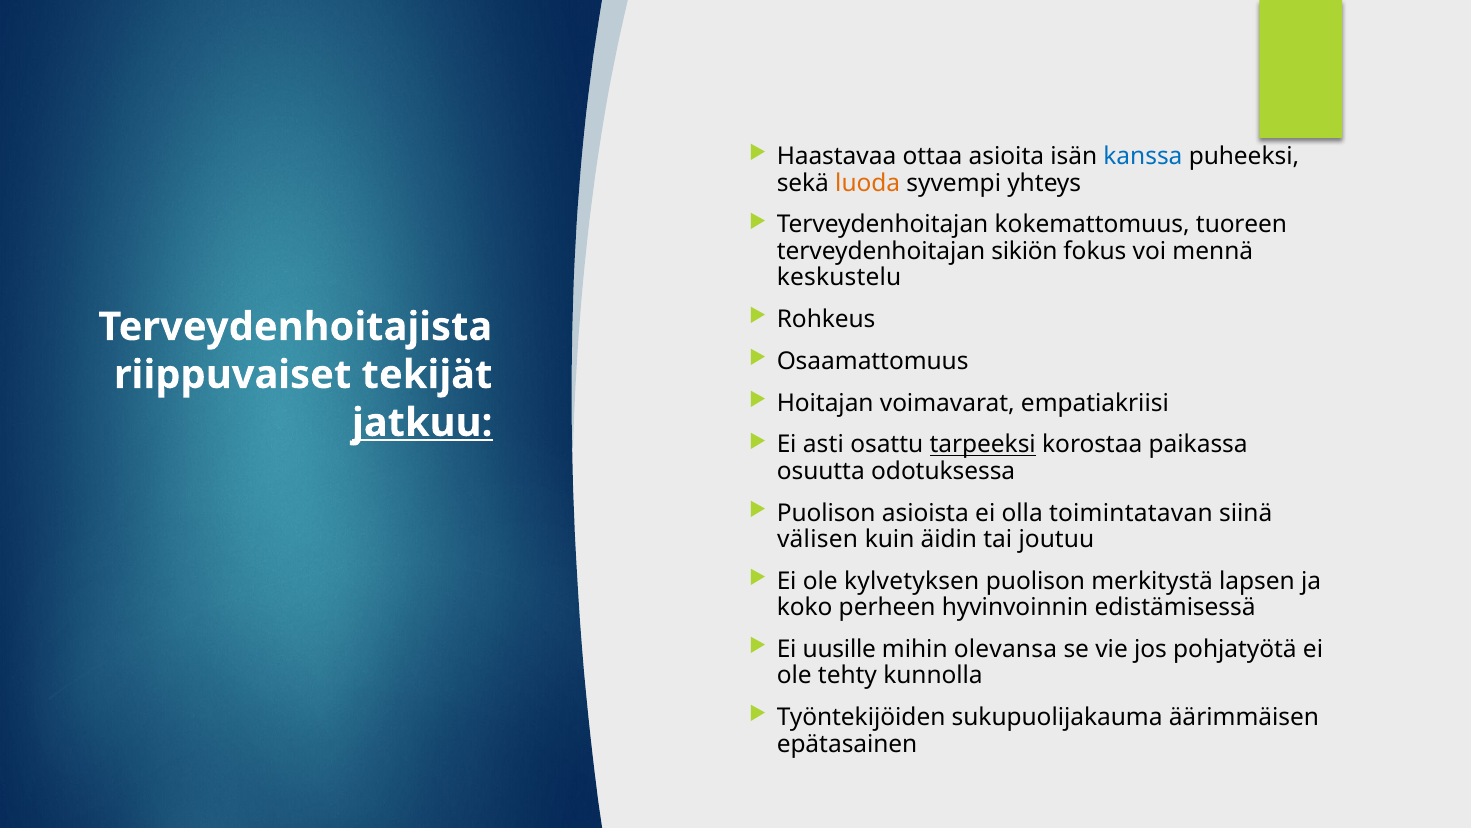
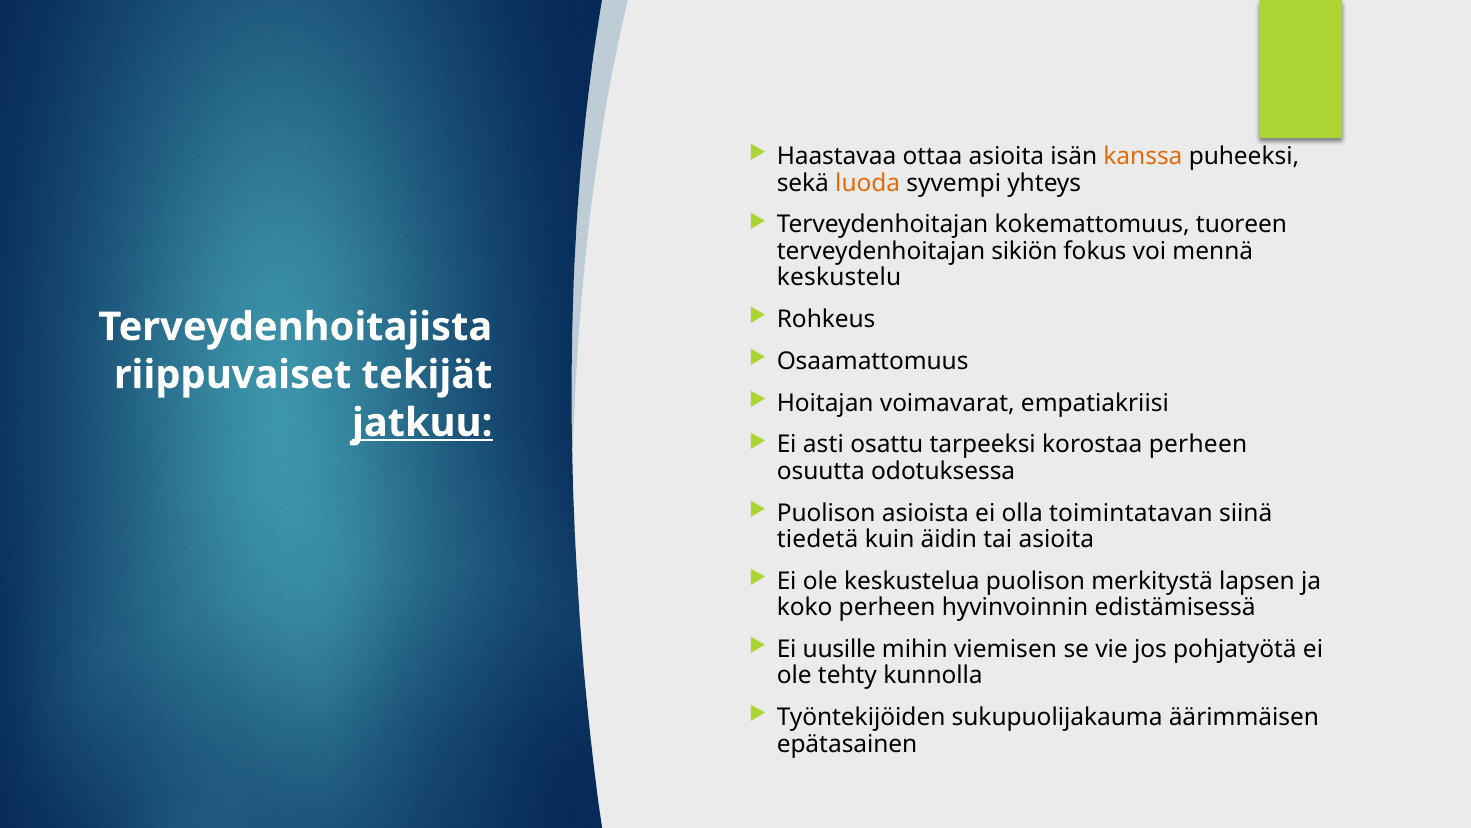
kanssa colour: blue -> orange
tarpeeksi underline: present -> none
korostaa paikassa: paikassa -> perheen
välisen: välisen -> tiedetä
tai joutuu: joutuu -> asioita
kylvetyksen: kylvetyksen -> keskustelua
olevansa: olevansa -> viemisen
